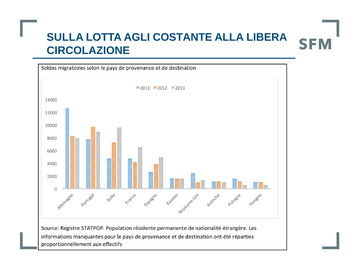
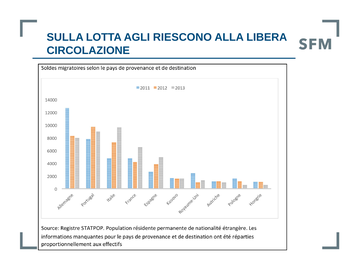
COSTANTE: COSTANTE -> RIESCONO
